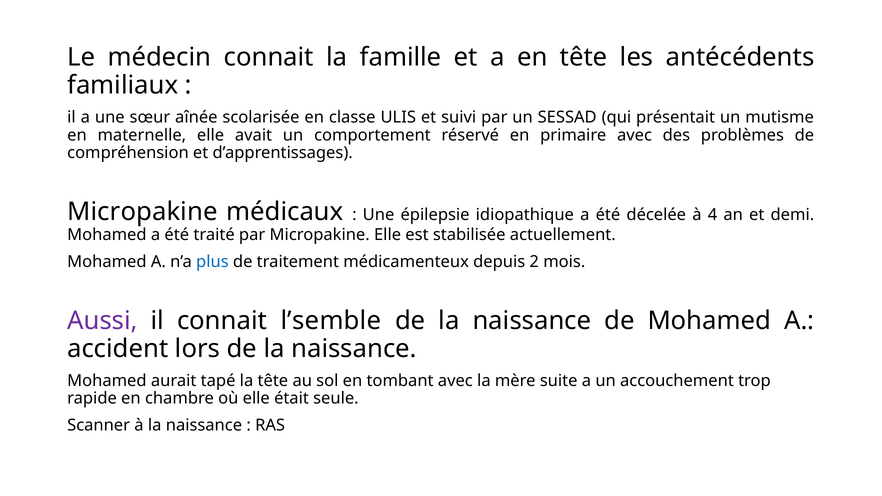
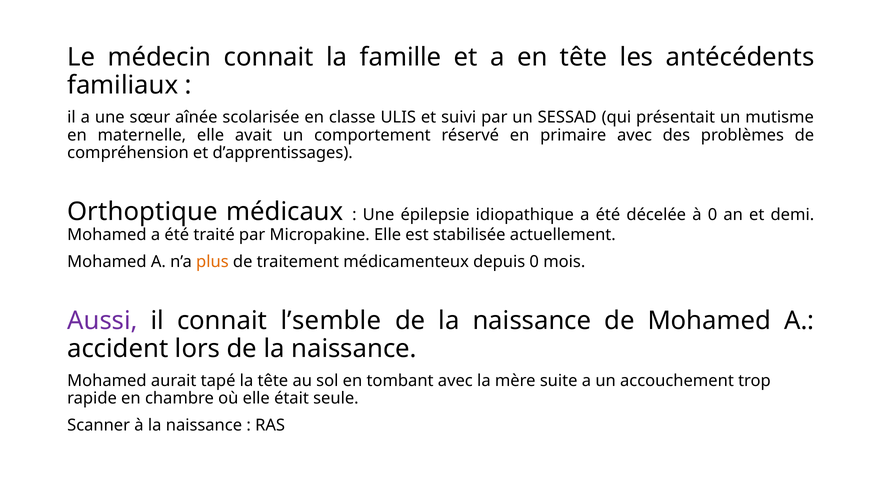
Micropakine at (142, 212): Micropakine -> Orthoptique
à 4: 4 -> 0
plus colour: blue -> orange
depuis 2: 2 -> 0
